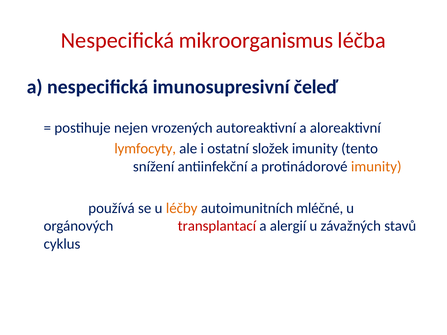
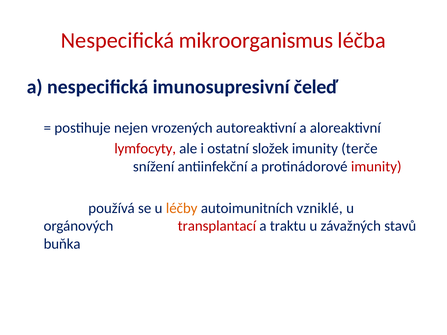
lymfocyty colour: orange -> red
tento: tento -> terče
imunity at (376, 167) colour: orange -> red
mléčné: mléčné -> vzniklé
alergií: alergií -> traktu
cyklus: cyklus -> buňka
